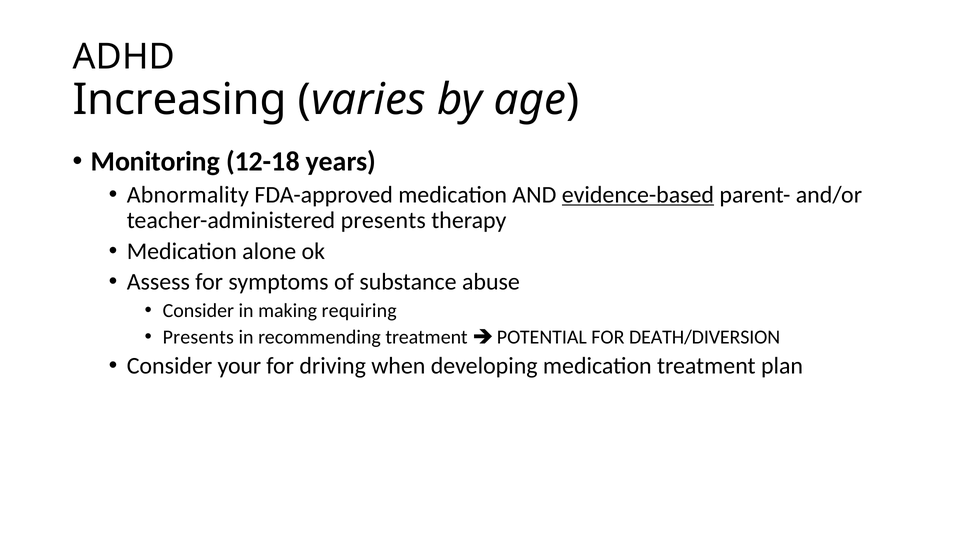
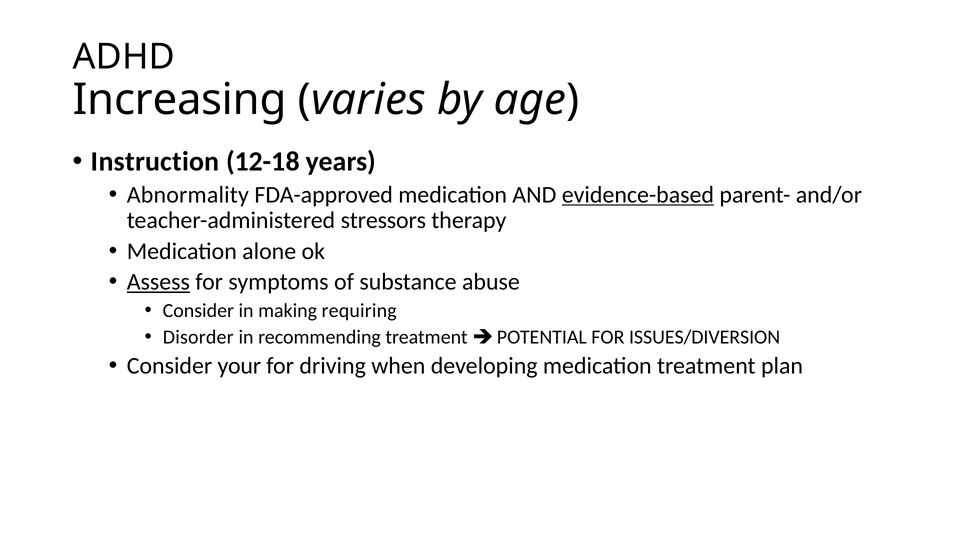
Monitoring: Monitoring -> Instruction
teacher-administered presents: presents -> stressors
Assess underline: none -> present
Presents at (198, 337): Presents -> Disorder
DEATH/DIVERSION: DEATH/DIVERSION -> ISSUES/DIVERSION
